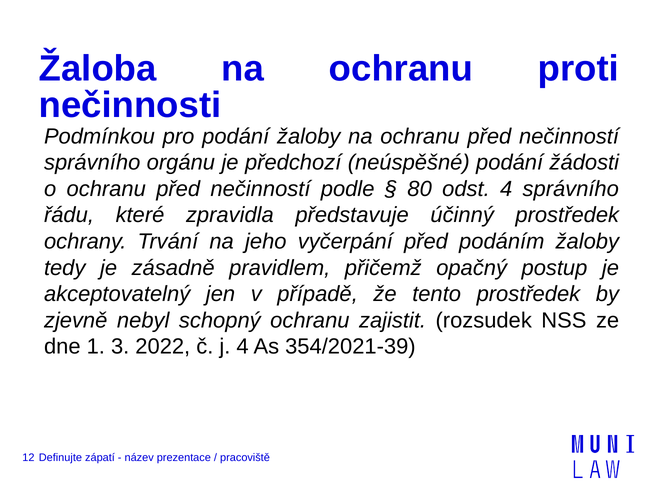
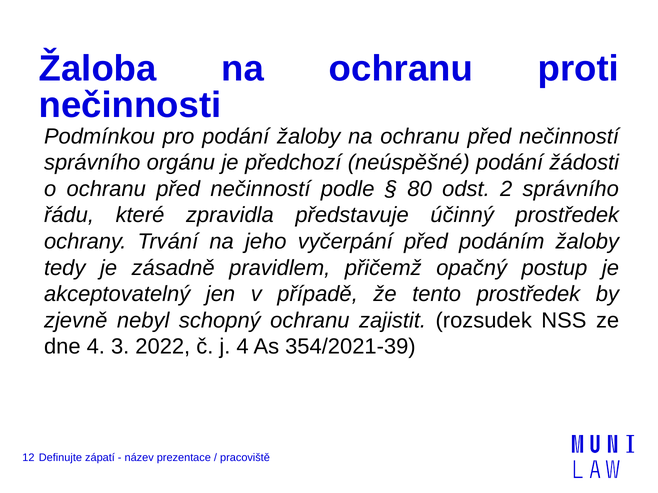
odst 4: 4 -> 2
dne 1: 1 -> 4
